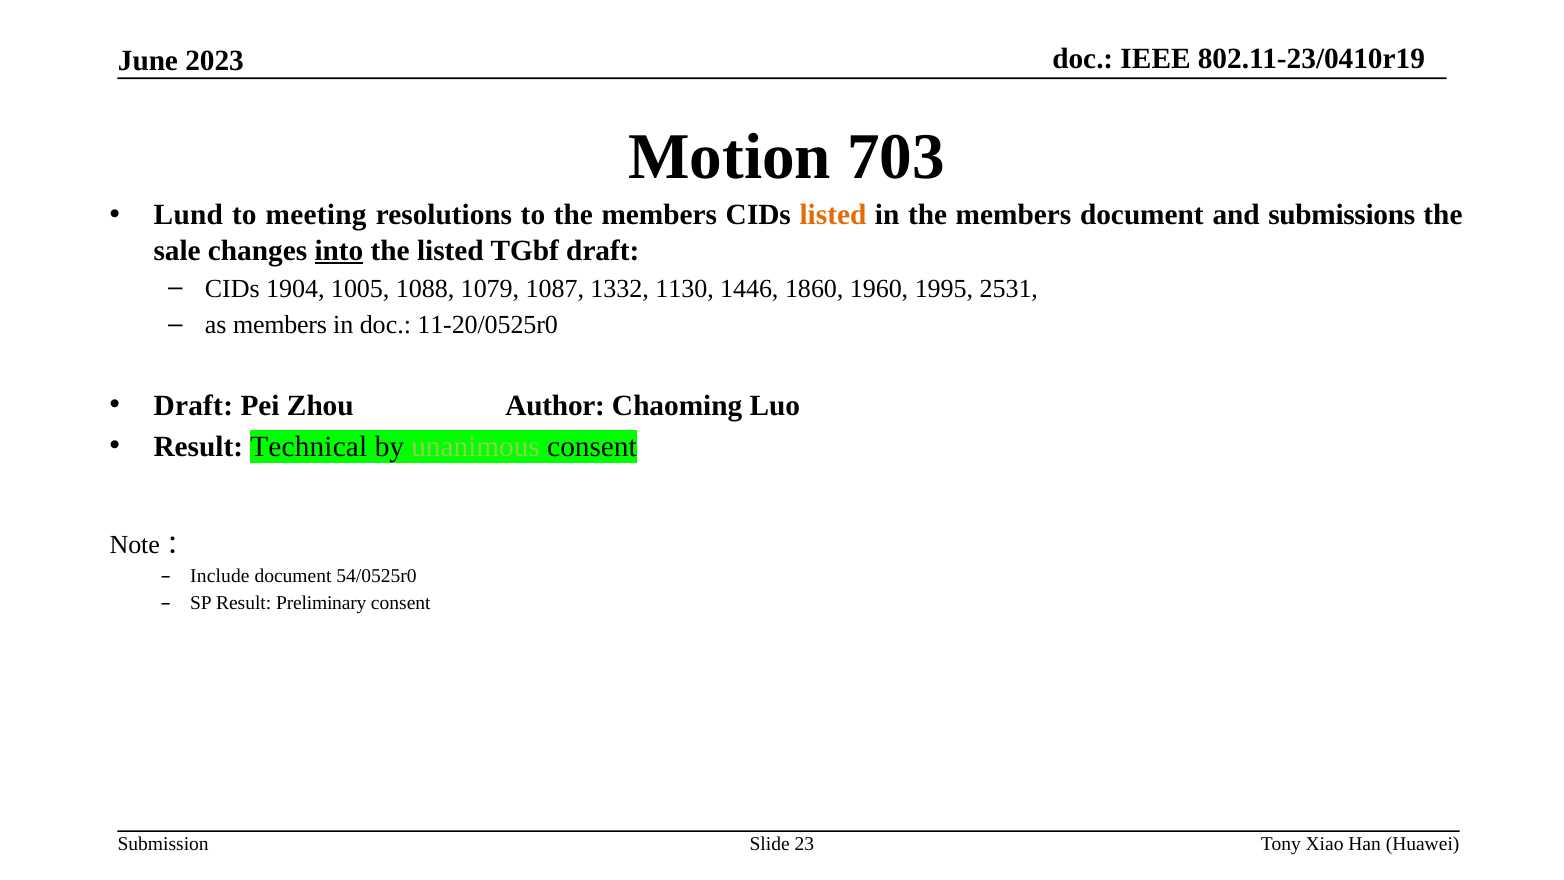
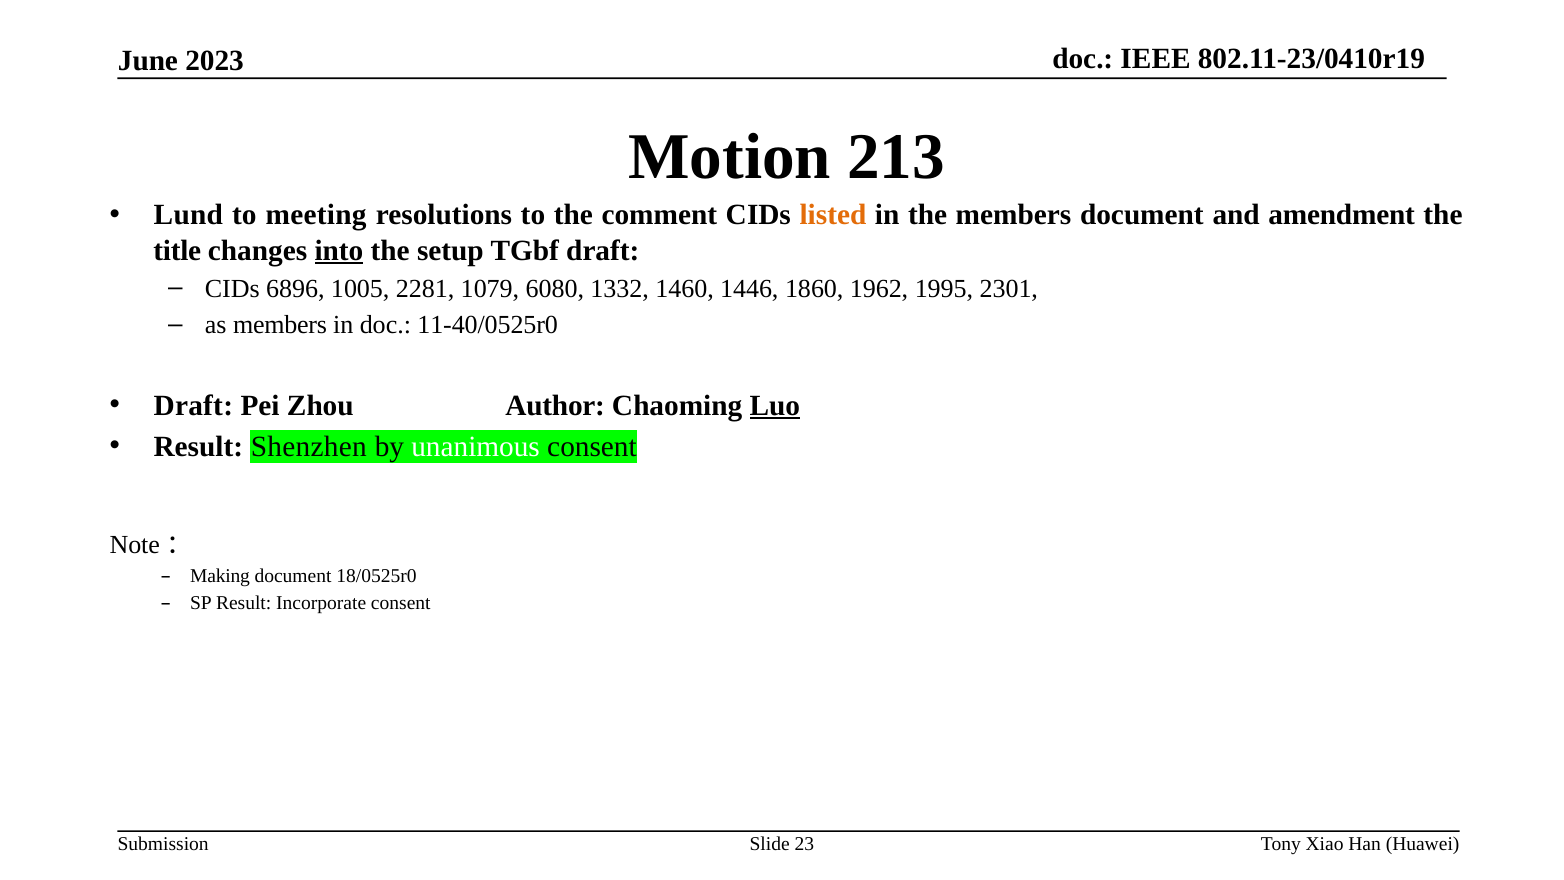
703: 703 -> 213
to the members: members -> comment
submissions: submissions -> amendment
sale: sale -> title
the listed: listed -> setup
1904: 1904 -> 6896
1088: 1088 -> 2281
1087: 1087 -> 6080
1130: 1130 -> 1460
1960: 1960 -> 1962
2531: 2531 -> 2301
11-20/0525r0: 11-20/0525r0 -> 11-40/0525r0
Luo underline: none -> present
Technical: Technical -> Shenzhen
unanimous colour: light green -> white
Include: Include -> Making
54/0525r0: 54/0525r0 -> 18/0525r0
Preliminary: Preliminary -> Incorporate
